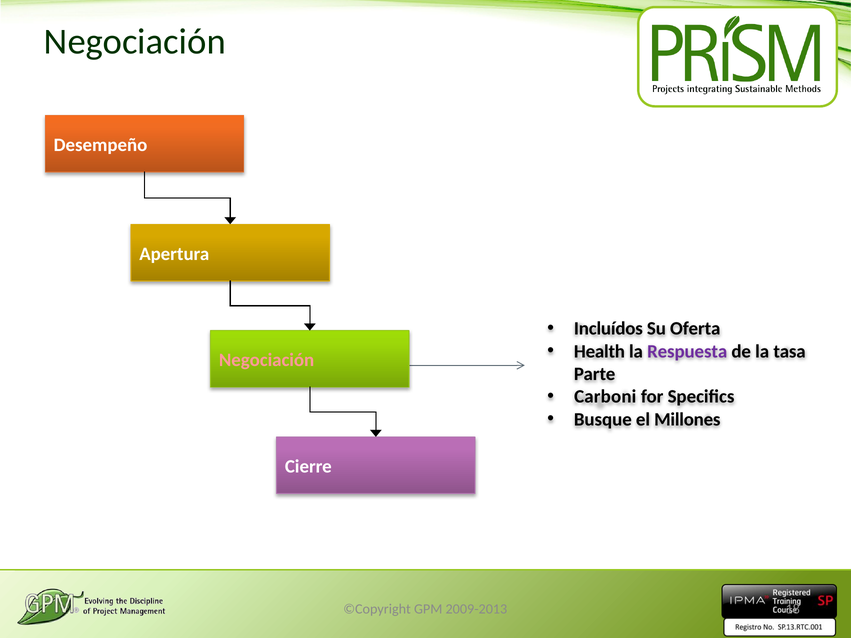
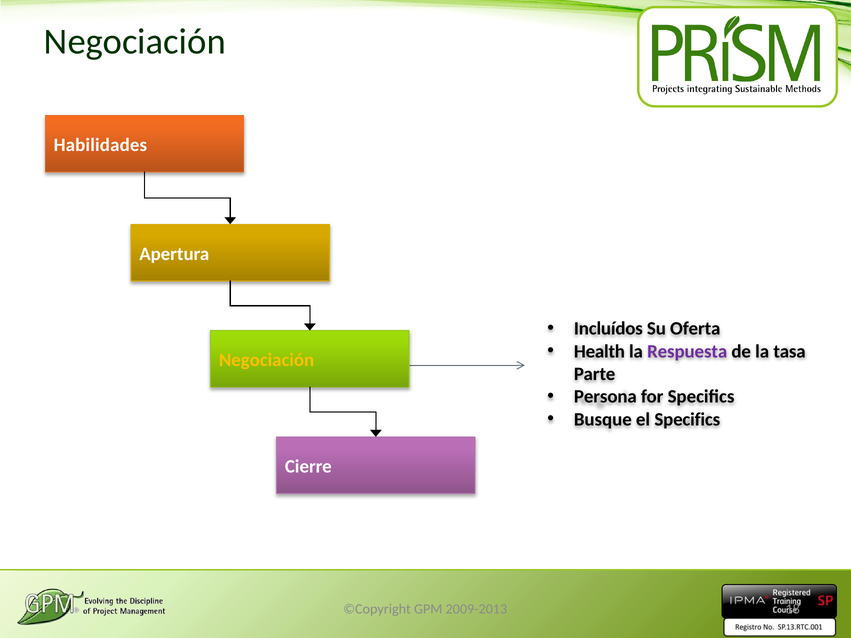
Desempeño: Desempeño -> Habilidades
Negociación at (267, 360) colour: pink -> yellow
Carboni: Carboni -> Persona
el Millones: Millones -> Specifics
